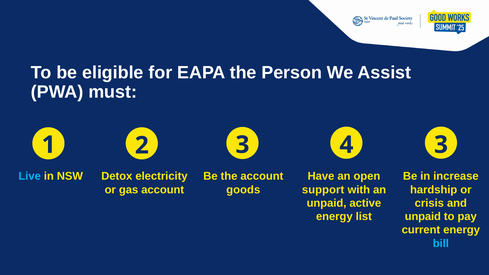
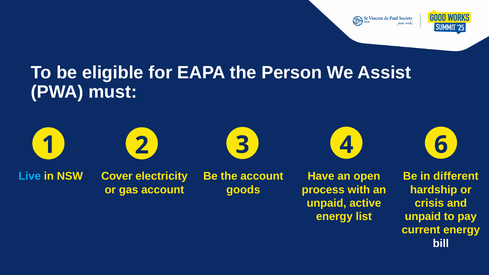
4 3: 3 -> 6
Detox: Detox -> Cover
increase: increase -> different
support: support -> process
bill colour: light blue -> white
